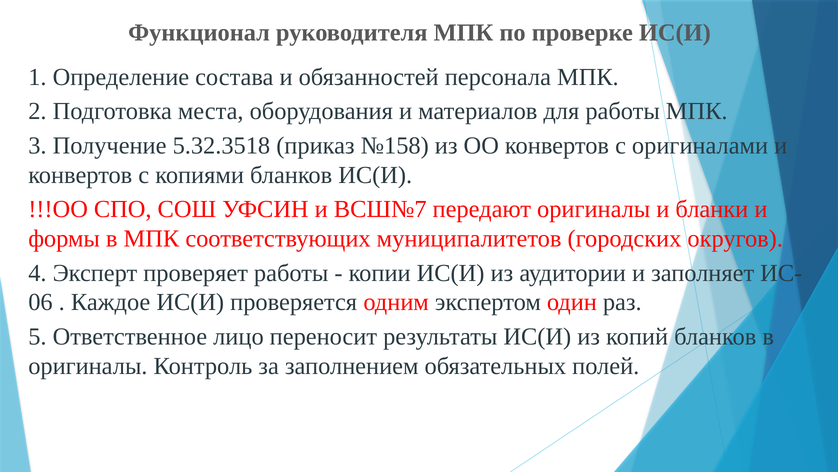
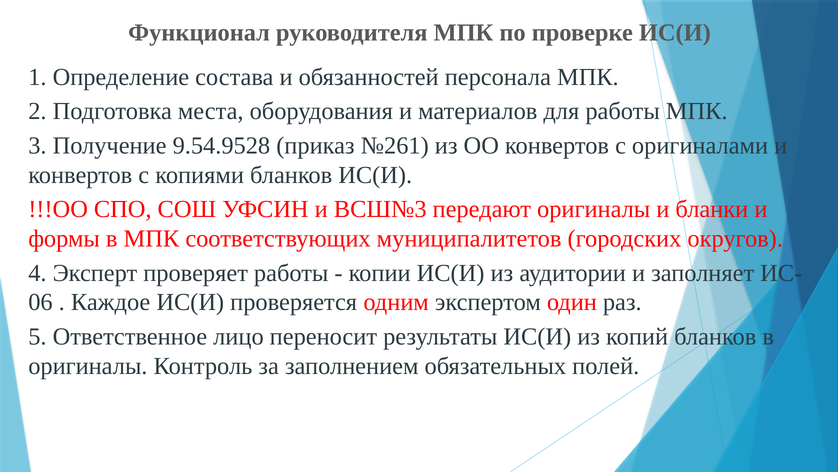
5.32.3518: 5.32.3518 -> 9.54.9528
№158: №158 -> №261
ВСШ№7: ВСШ№7 -> ВСШ№3
